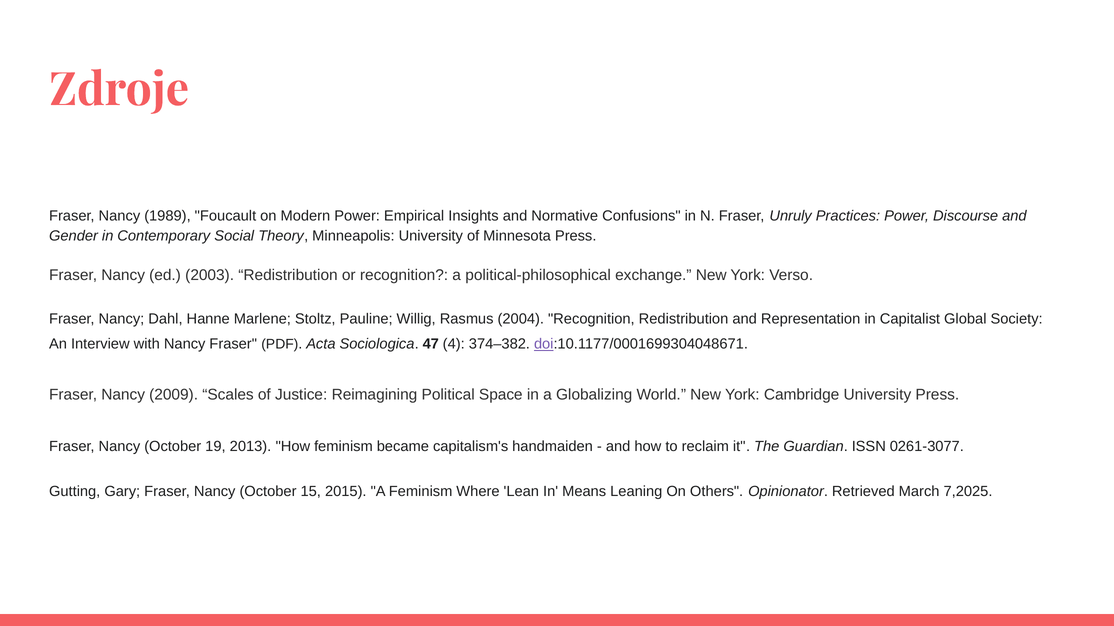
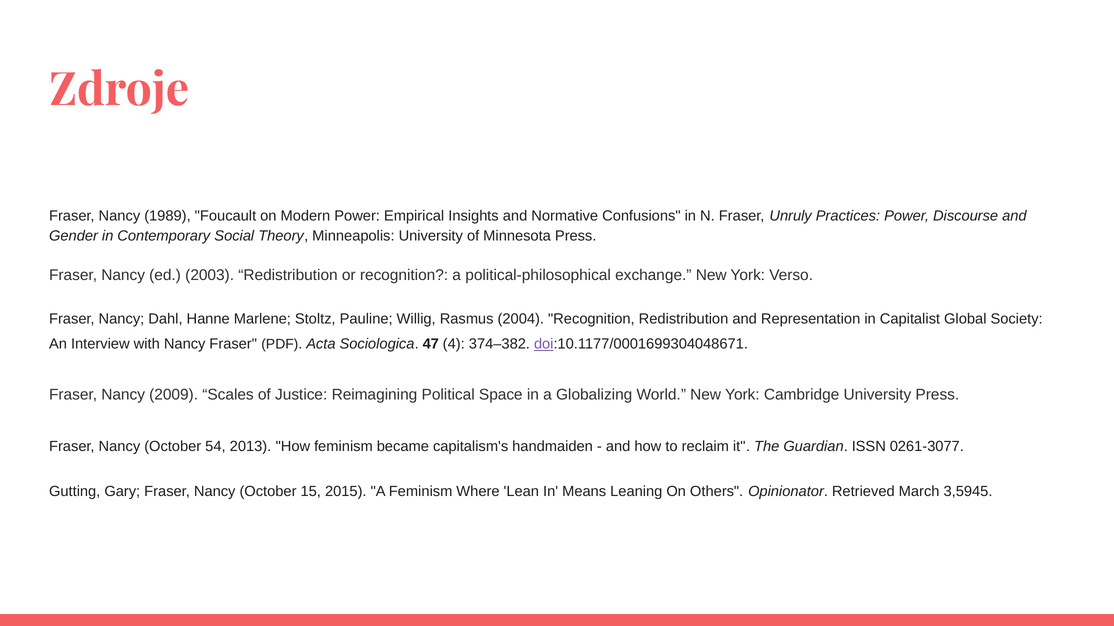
19: 19 -> 54
7,2025: 7,2025 -> 3,5945
